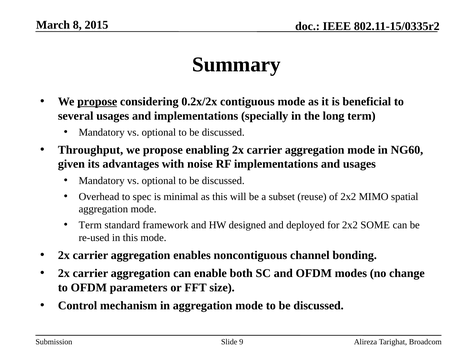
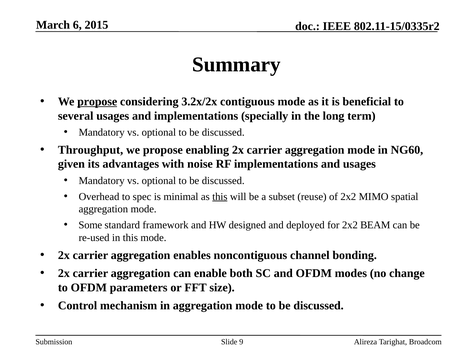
8: 8 -> 6
0.2x/2x: 0.2x/2x -> 3.2x/2x
this at (220, 196) underline: none -> present
Term at (90, 225): Term -> Some
SOME: SOME -> BEAM
